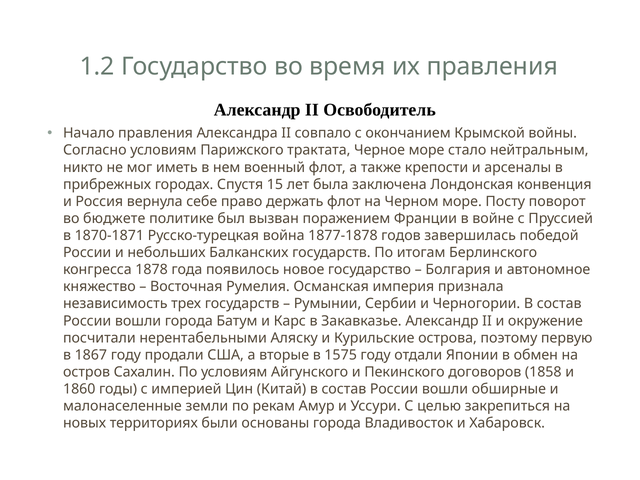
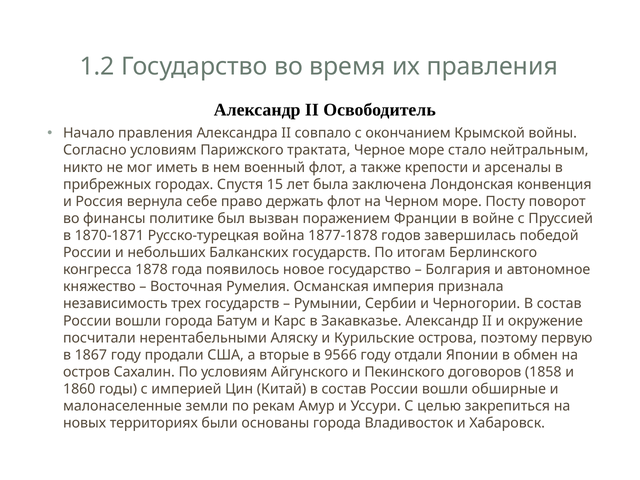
бюджете: бюджете -> финансы
1575: 1575 -> 9566
